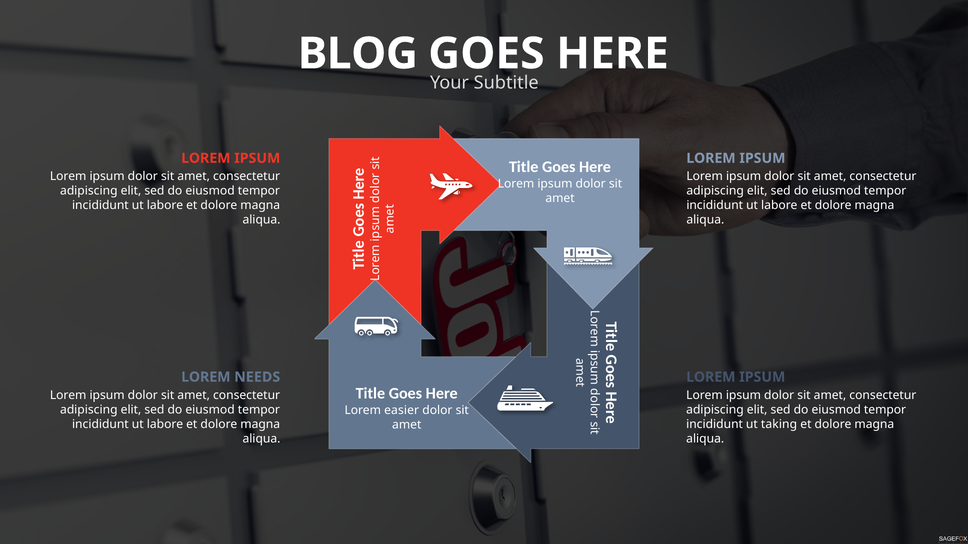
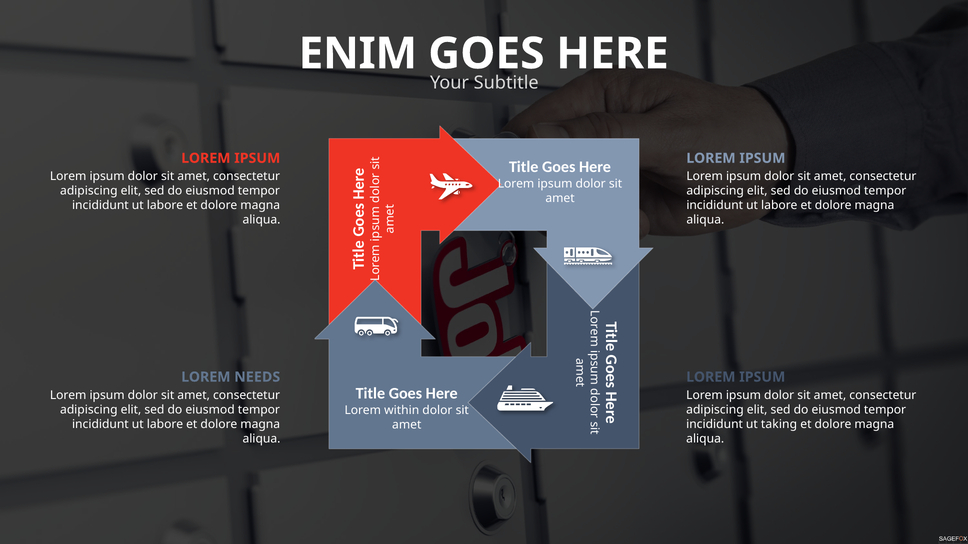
BLOG: BLOG -> ENIM
easier: easier -> within
